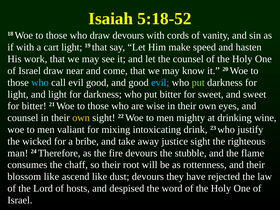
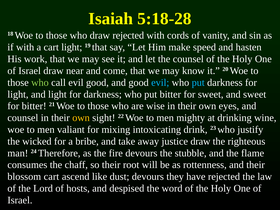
5:18-52: 5:18-52 -> 5:18-28
draw devours: devours -> rejected
who at (40, 83) colour: light blue -> light green
put at (198, 83) colour: light green -> light blue
justice sight: sight -> draw
blossom like: like -> cart
